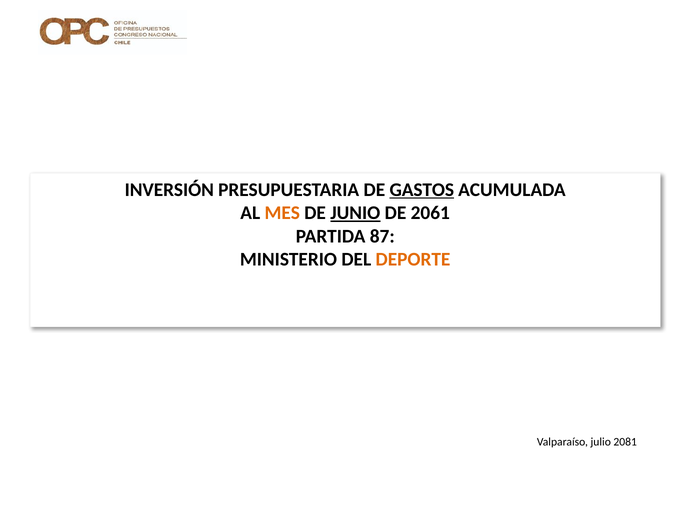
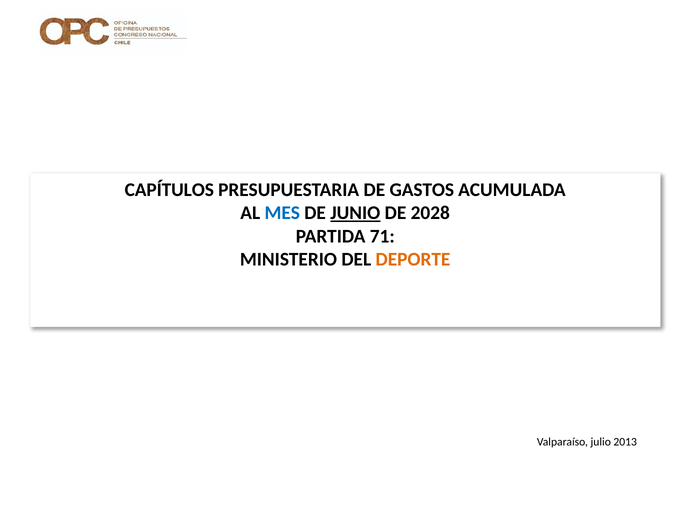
INVERSIÓN: INVERSIÓN -> CAPÍTULOS
GASTOS underline: present -> none
MES colour: orange -> blue
2061: 2061 -> 2028
87: 87 -> 71
2081: 2081 -> 2013
